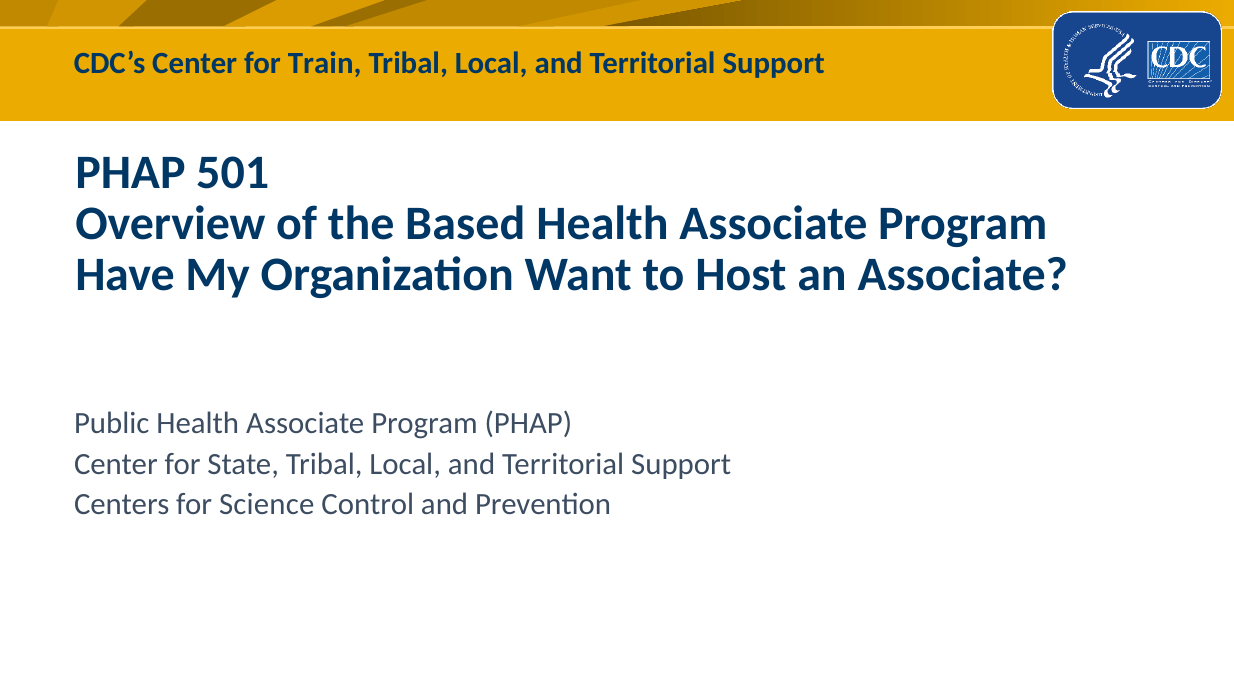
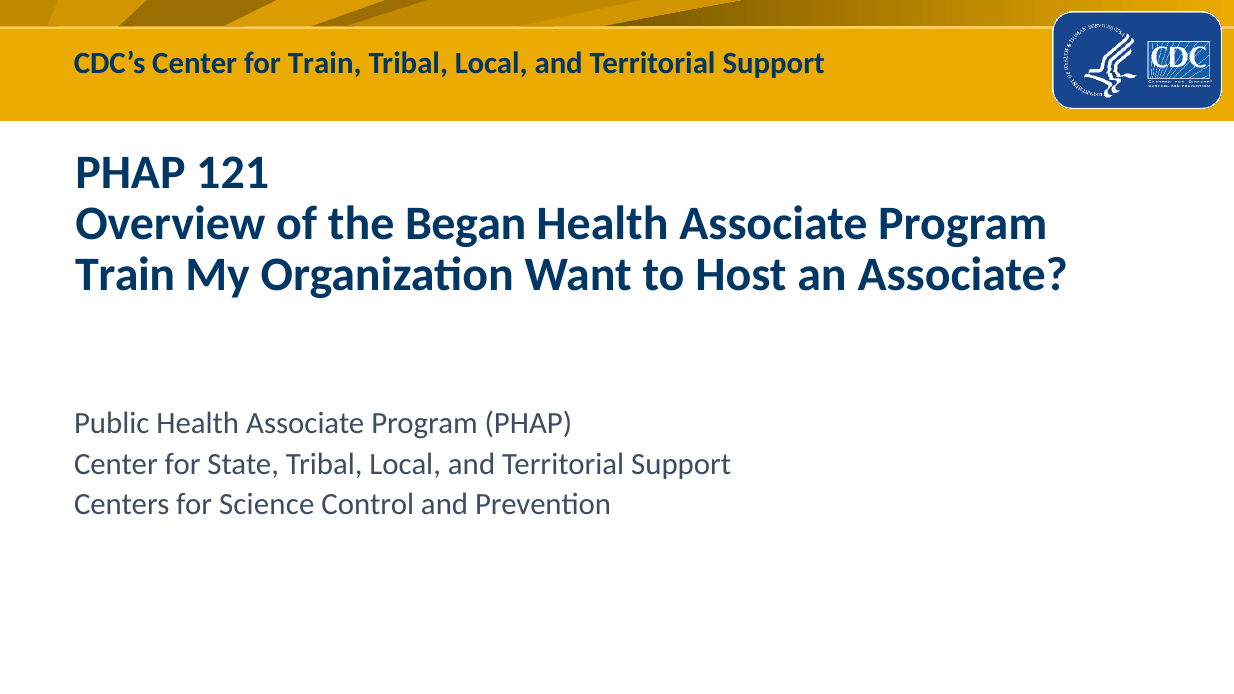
501: 501 -> 121
Based: Based -> Began
Have at (125, 275): Have -> Train
